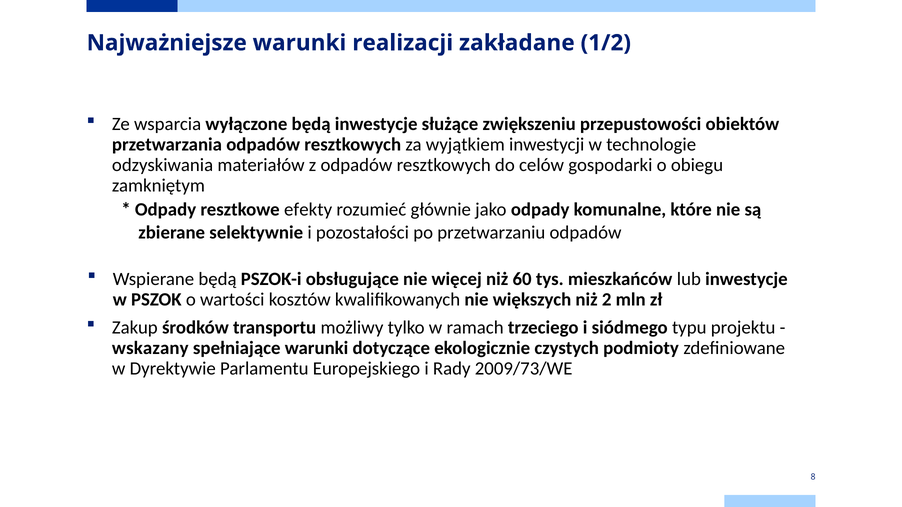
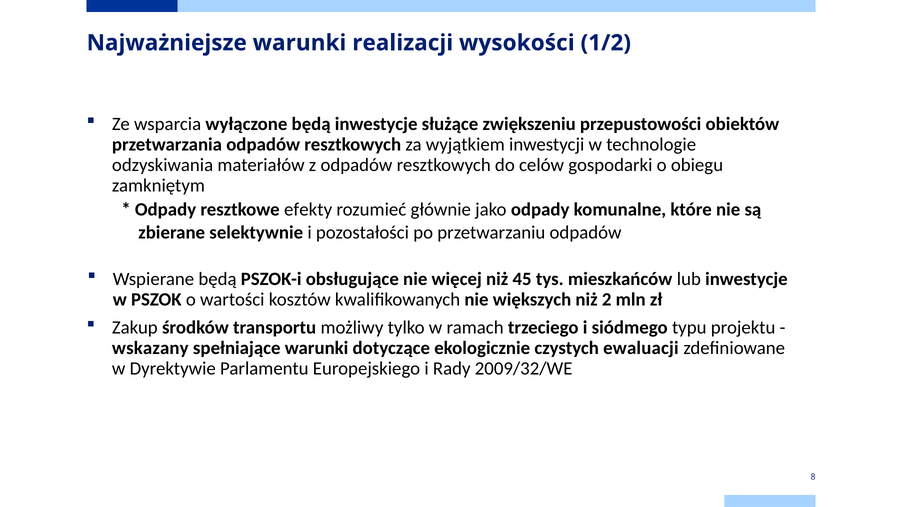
zakładane: zakładane -> wysokości
60: 60 -> 45
podmioty: podmioty -> ewaluacji
2009/73/WE: 2009/73/WE -> 2009/32/WE
